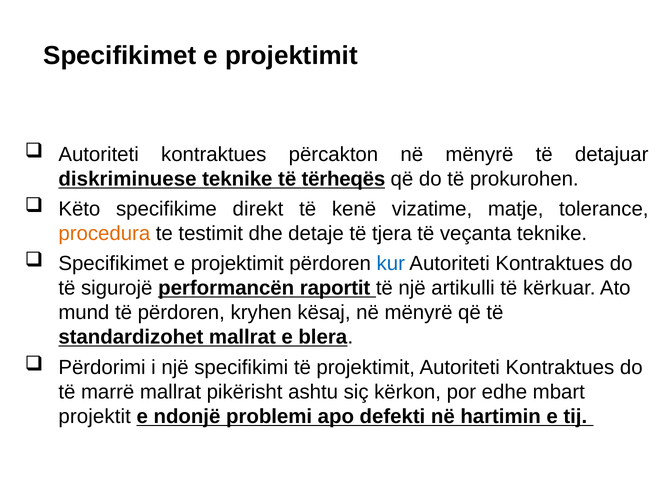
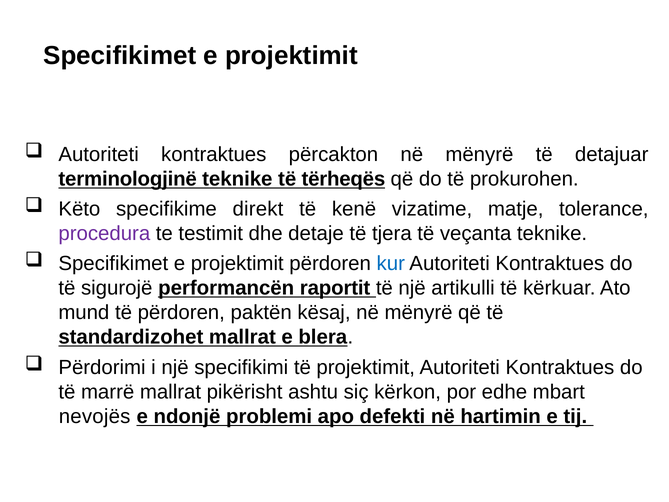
diskriminuese: diskriminuese -> terminologjinë
procedura colour: orange -> purple
kryhen: kryhen -> paktën
projektit: projektit -> nevojës
